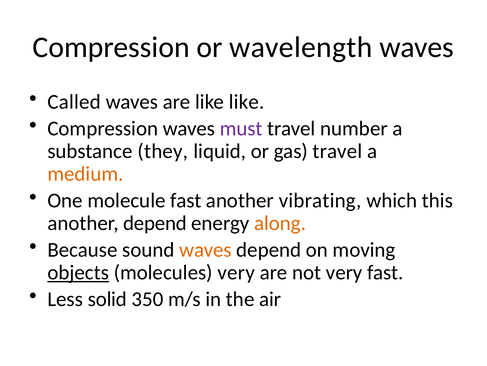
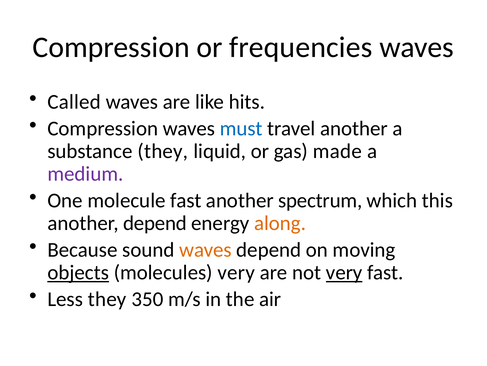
wavelength: wavelength -> frequencies
like like: like -> hits
must colour: purple -> blue
travel number: number -> another
gas travel: travel -> made
medium colour: orange -> purple
vibrating: vibrating -> spectrum
very at (344, 272) underline: none -> present
Less solid: solid -> they
